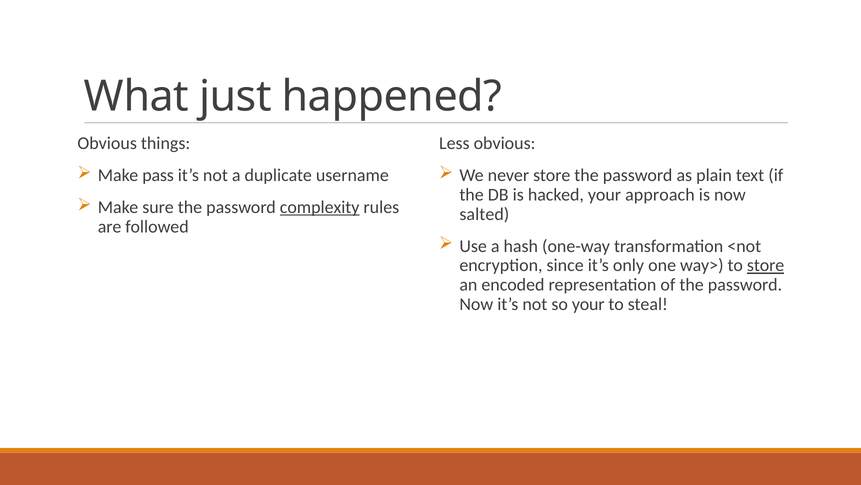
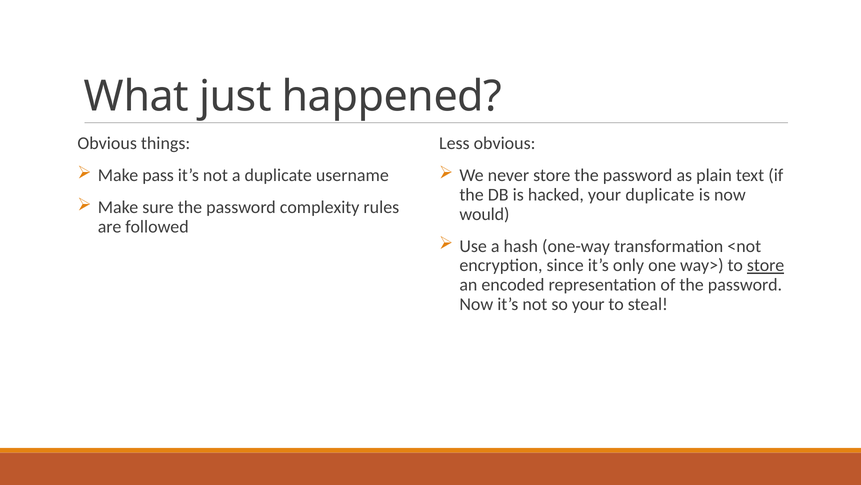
your approach: approach -> duplicate
complexity underline: present -> none
salted: salted -> would
